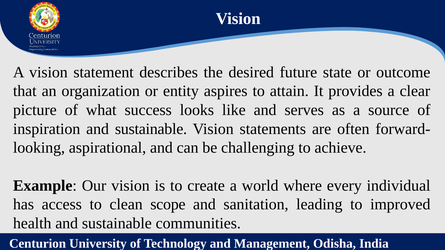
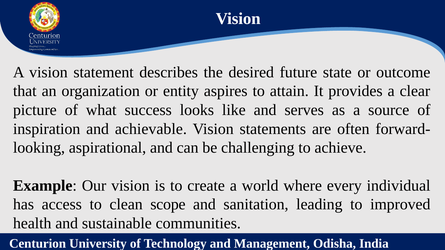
inspiration and sustainable: sustainable -> achievable
